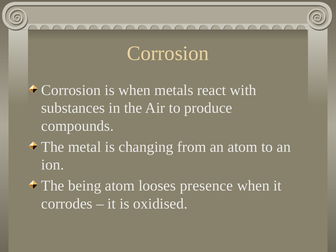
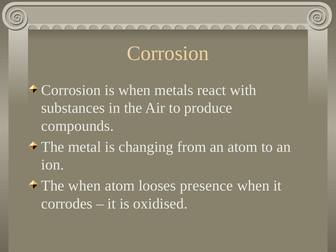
The being: being -> when
